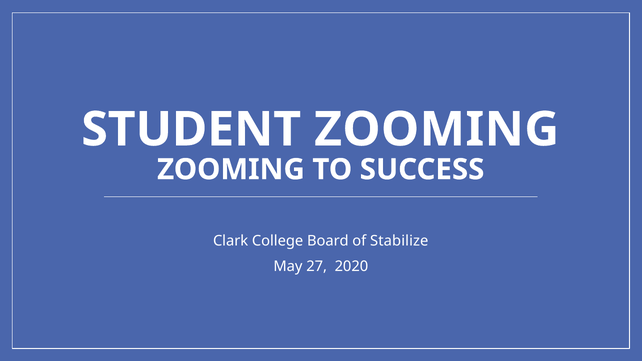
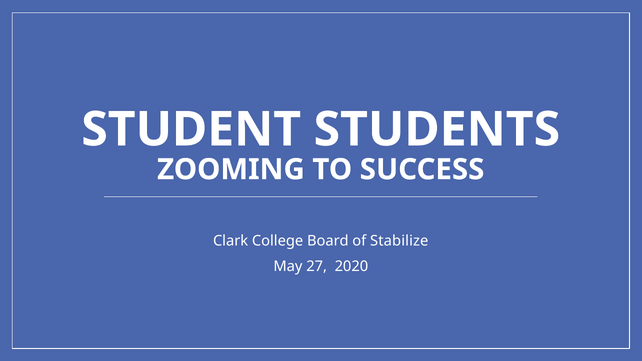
STUDENT ZOOMING: ZOOMING -> STUDENTS
